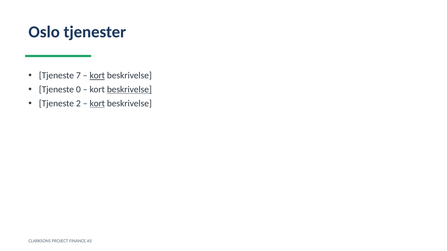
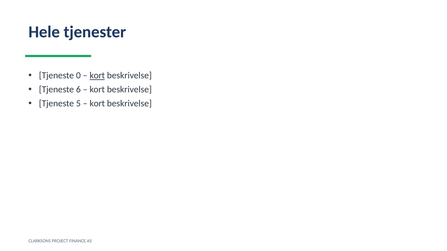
Oslo: Oslo -> Hele
7: 7 -> 0
0: 0 -> 6
beskrivelse at (129, 90) underline: present -> none
2: 2 -> 5
kort at (97, 104) underline: present -> none
